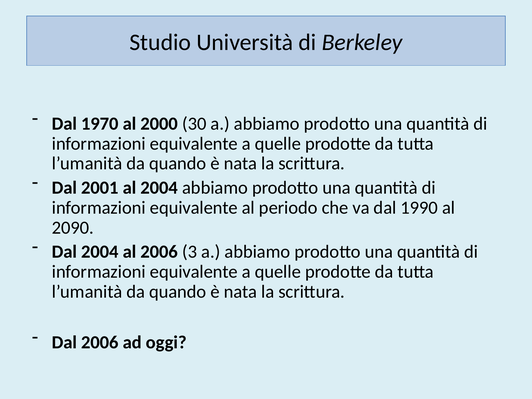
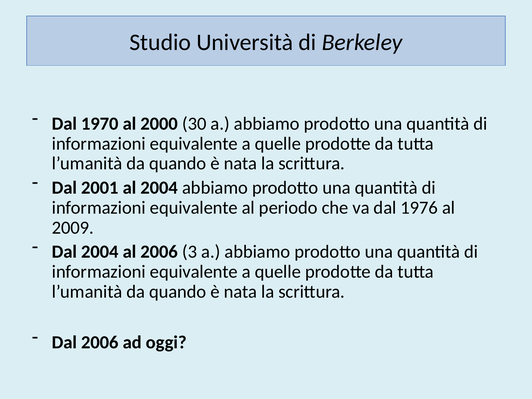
1990: 1990 -> 1976
2090: 2090 -> 2009
